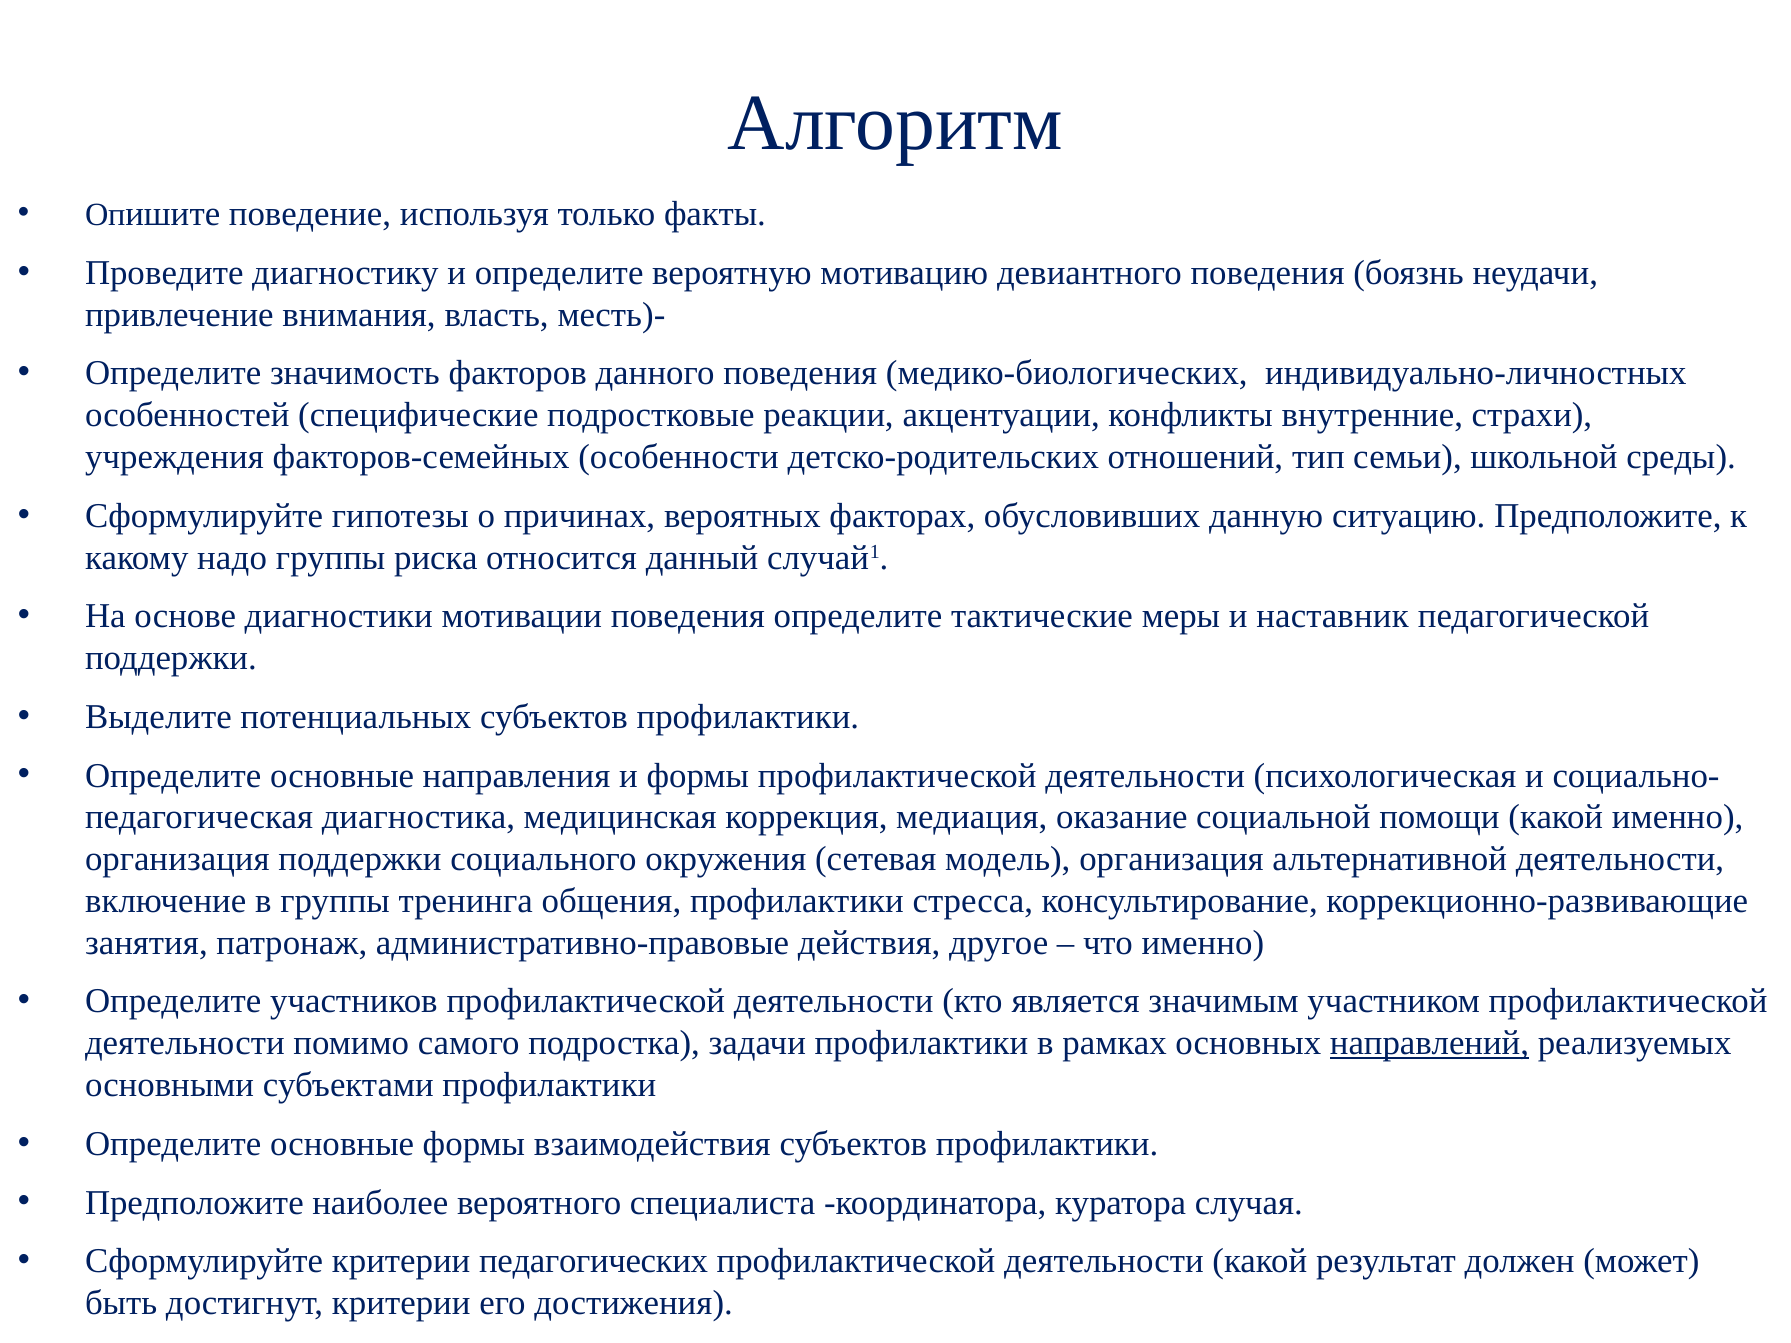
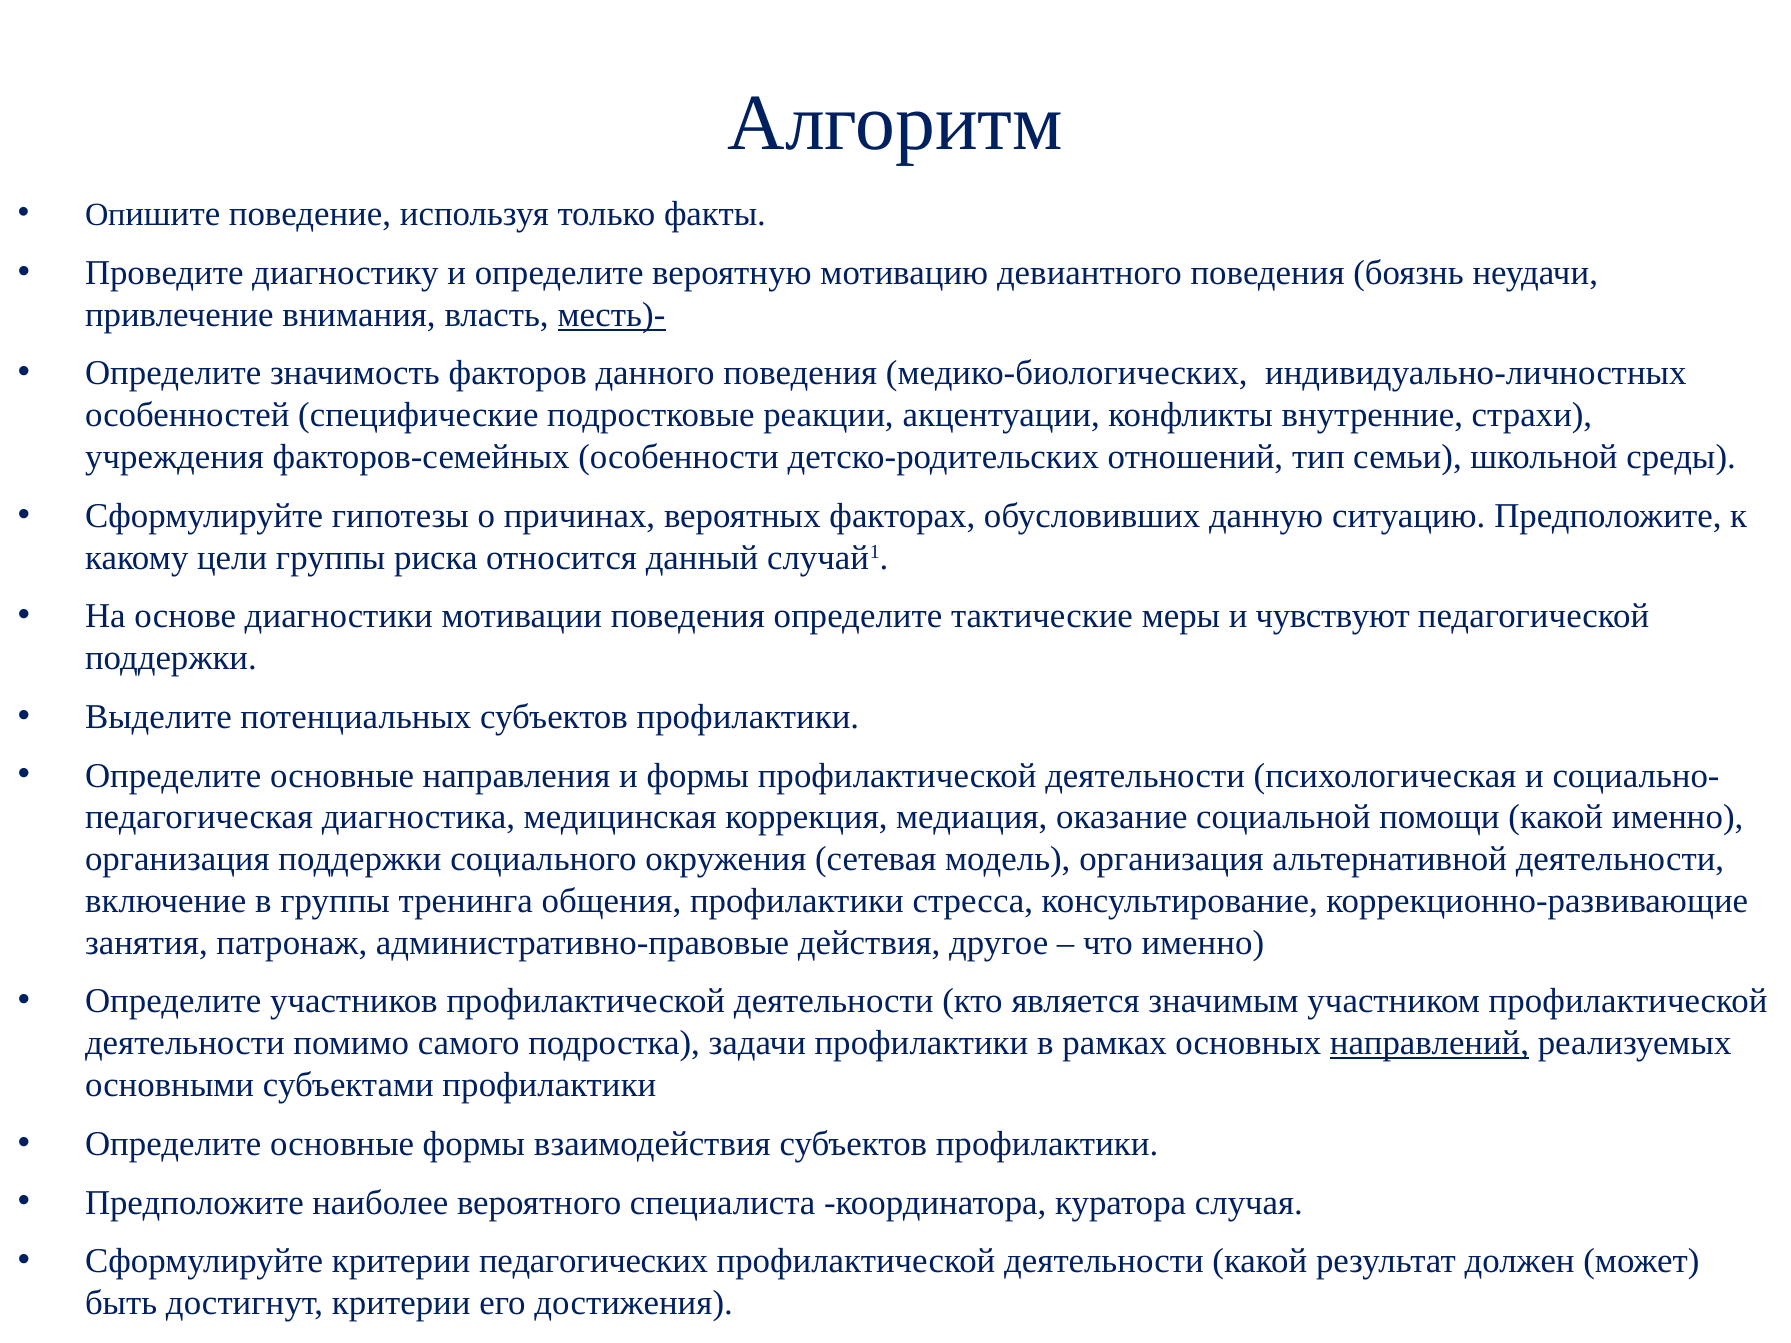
месть)- underline: none -> present
надо: надо -> цели
наставник: наставник -> чувствуют
